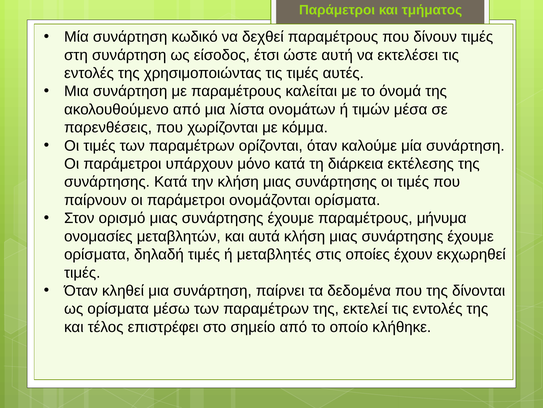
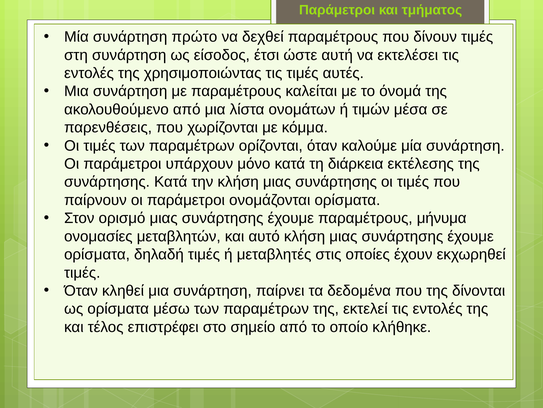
κωδικό: κωδικό -> πρώτο
αυτά: αυτά -> αυτό
